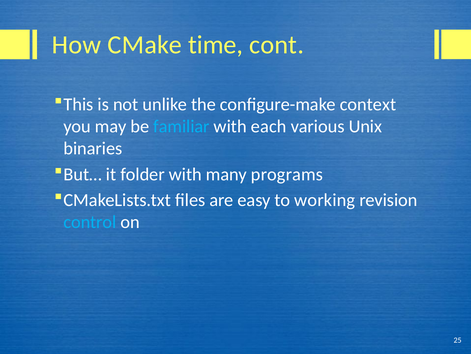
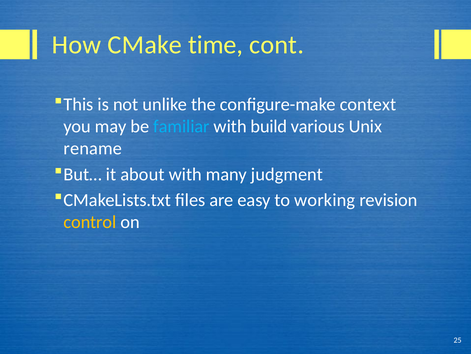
each: each -> build
binaries: binaries -> rename
folder: folder -> about
programs: programs -> judgment
control colour: light blue -> yellow
